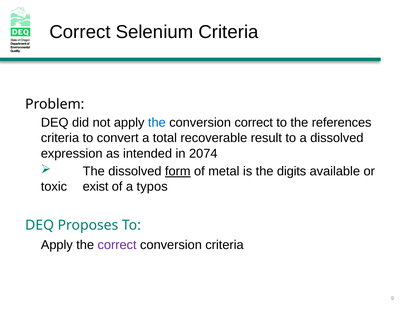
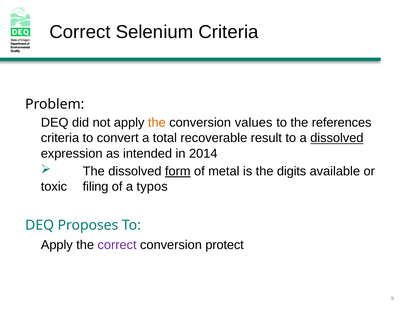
the at (157, 123) colour: blue -> orange
conversion correct: correct -> values
dissolved at (337, 138) underline: none -> present
2074: 2074 -> 2014
exist: exist -> filing
conversion criteria: criteria -> protect
